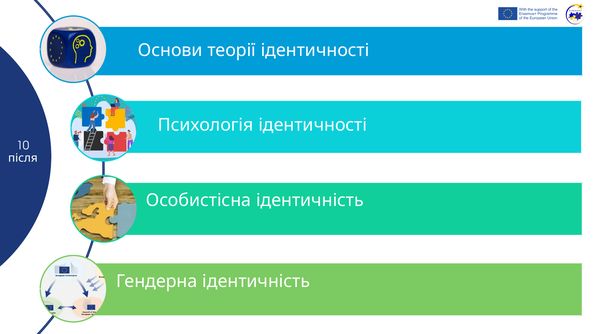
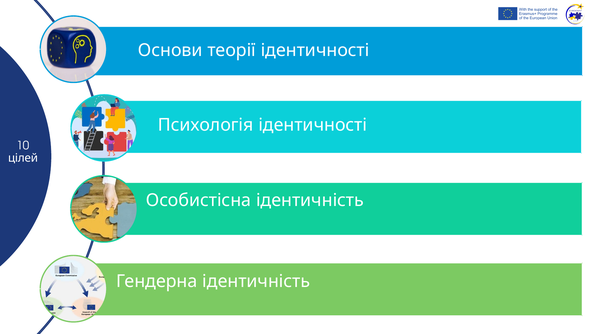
після: після -> цілей
